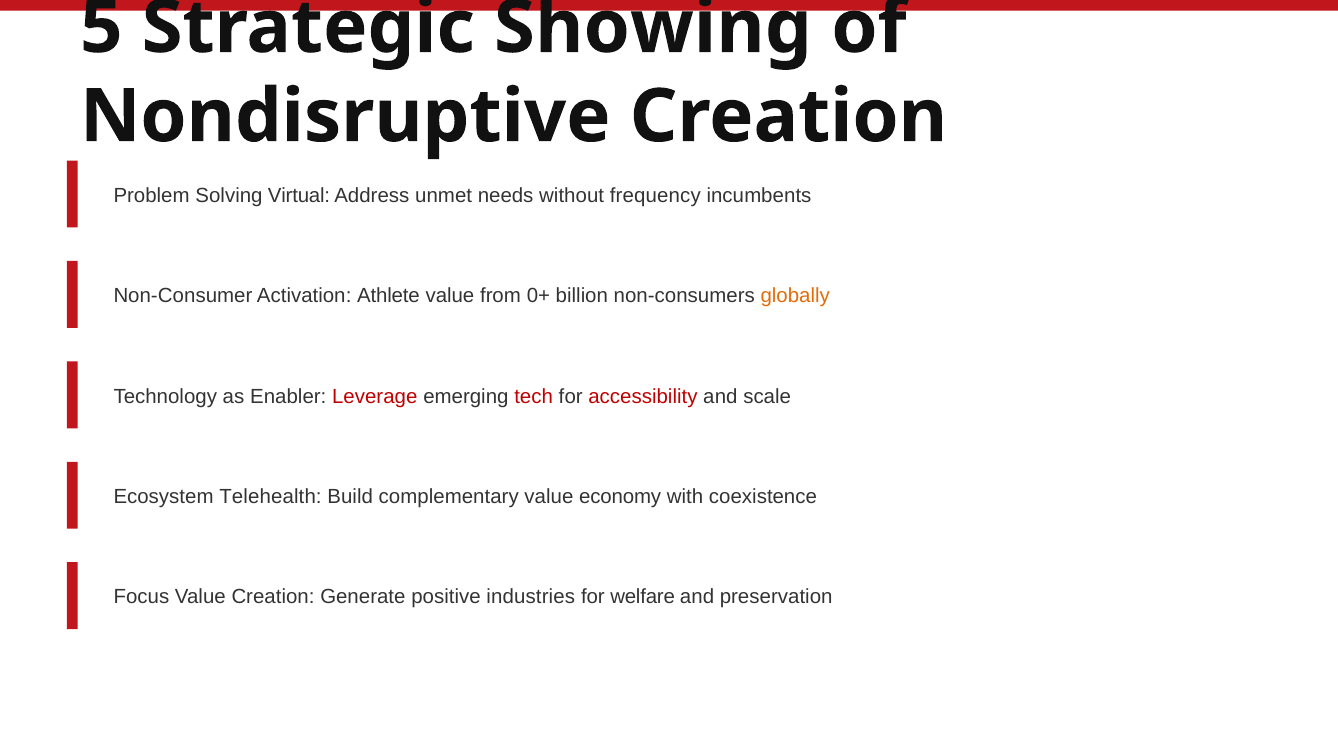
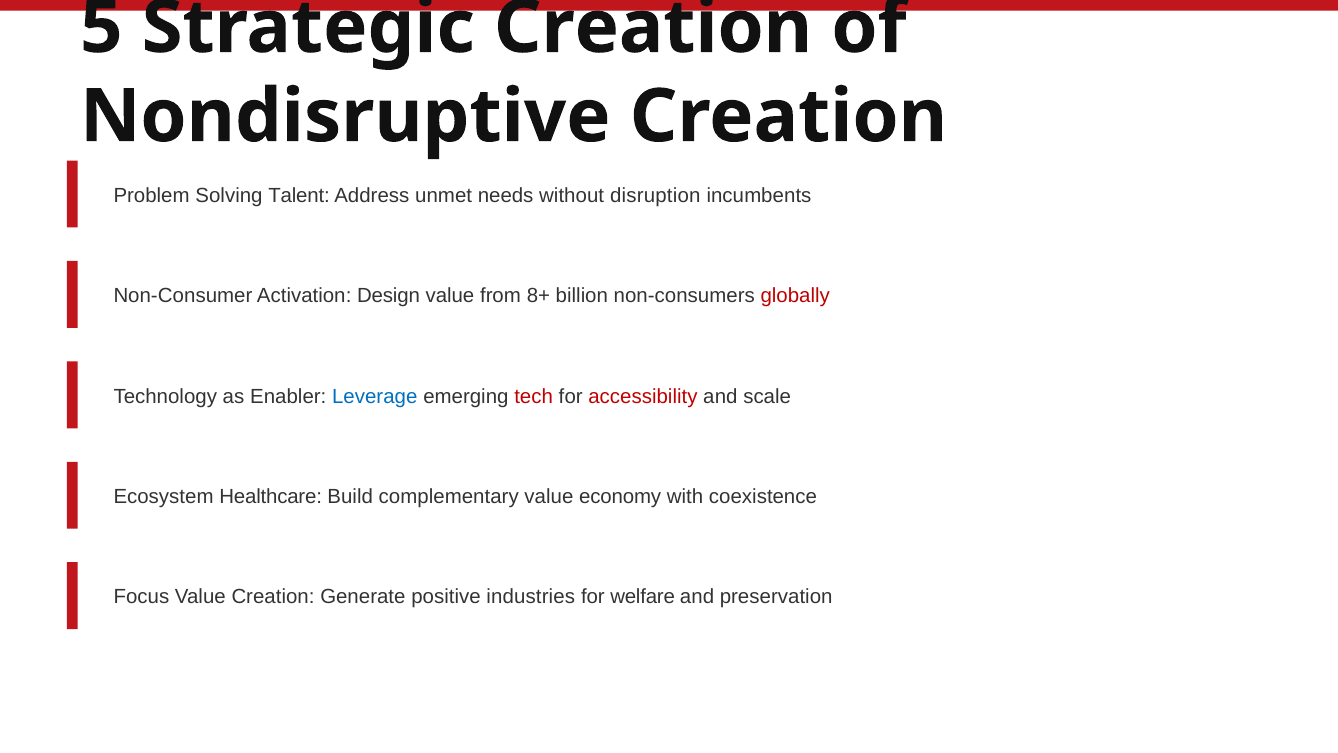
Strategic Showing: Showing -> Creation
Virtual: Virtual -> Talent
frequency: frequency -> disruption
Athlete: Athlete -> Design
0+: 0+ -> 8+
globally colour: orange -> red
Leverage colour: red -> blue
Telehealth: Telehealth -> Healthcare
